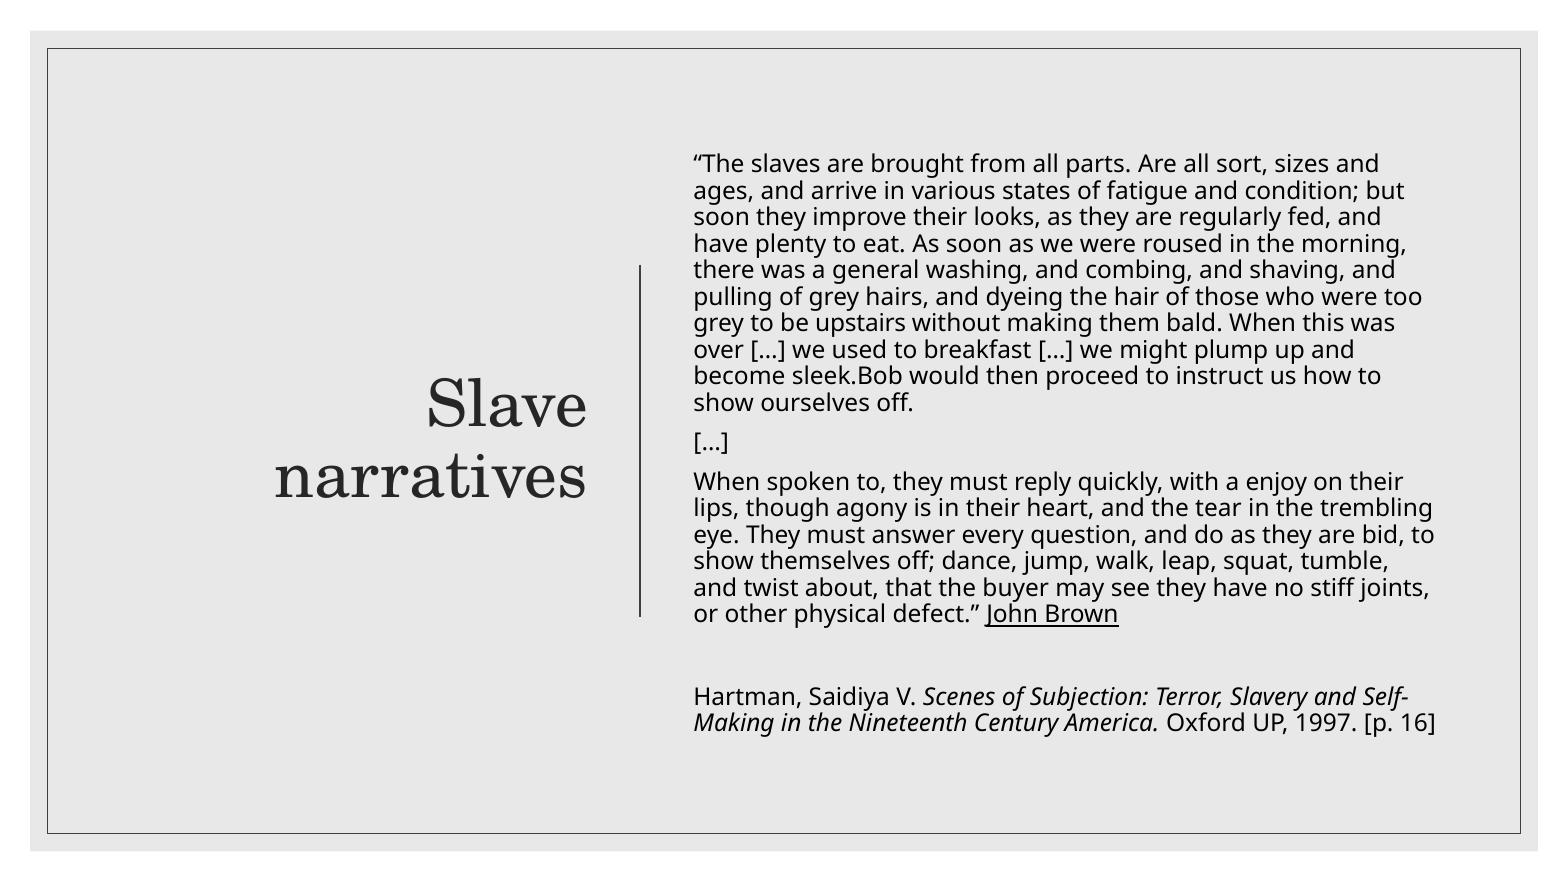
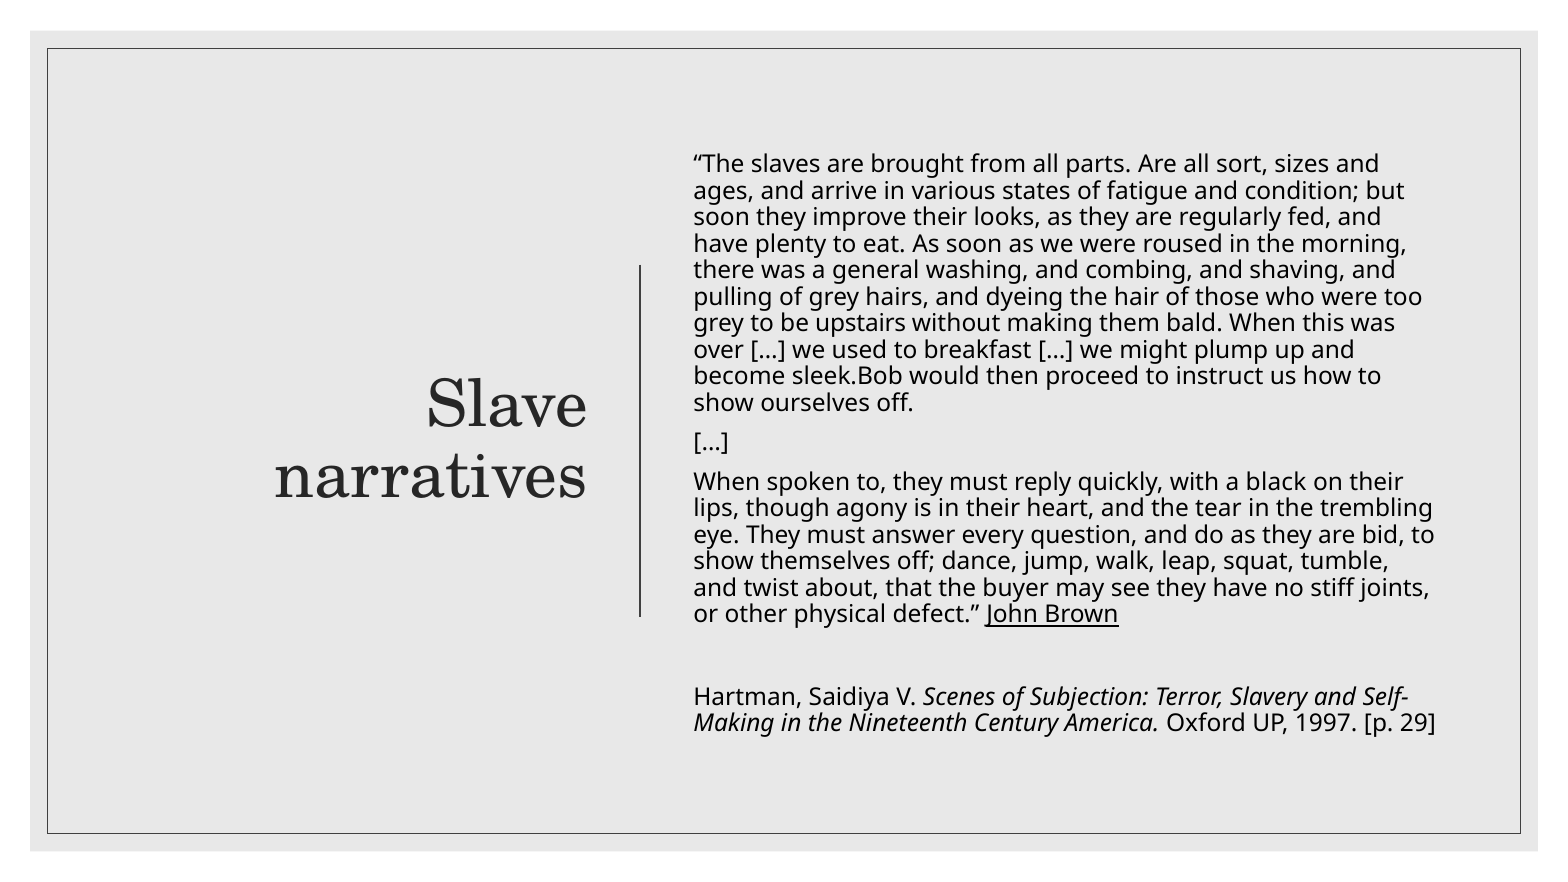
enjoy: enjoy -> black
16: 16 -> 29
